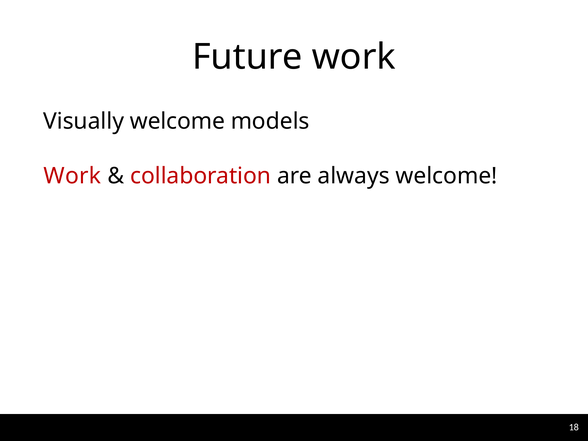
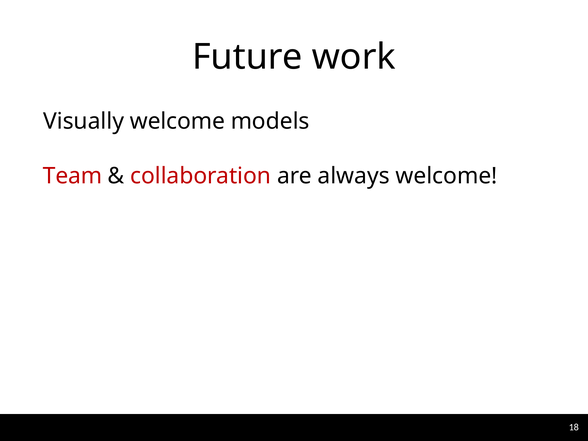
Work at (72, 176): Work -> Team
